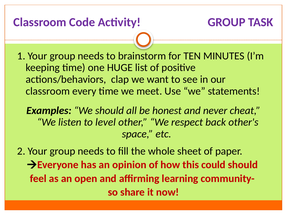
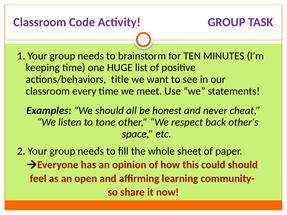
clap: clap -> title
level: level -> tone
